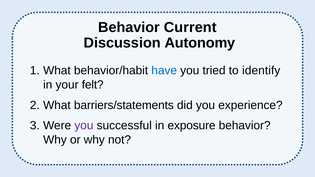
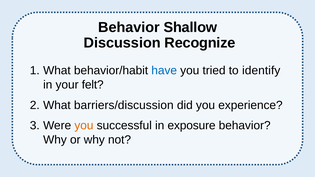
Current: Current -> Shallow
Autonomy: Autonomy -> Recognize
barriers/statements: barriers/statements -> barriers/discussion
you at (84, 126) colour: purple -> orange
